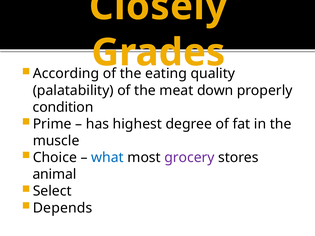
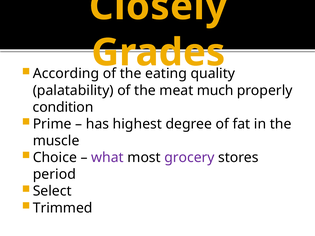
down: down -> much
what colour: blue -> purple
animal: animal -> period
Depends: Depends -> Trimmed
